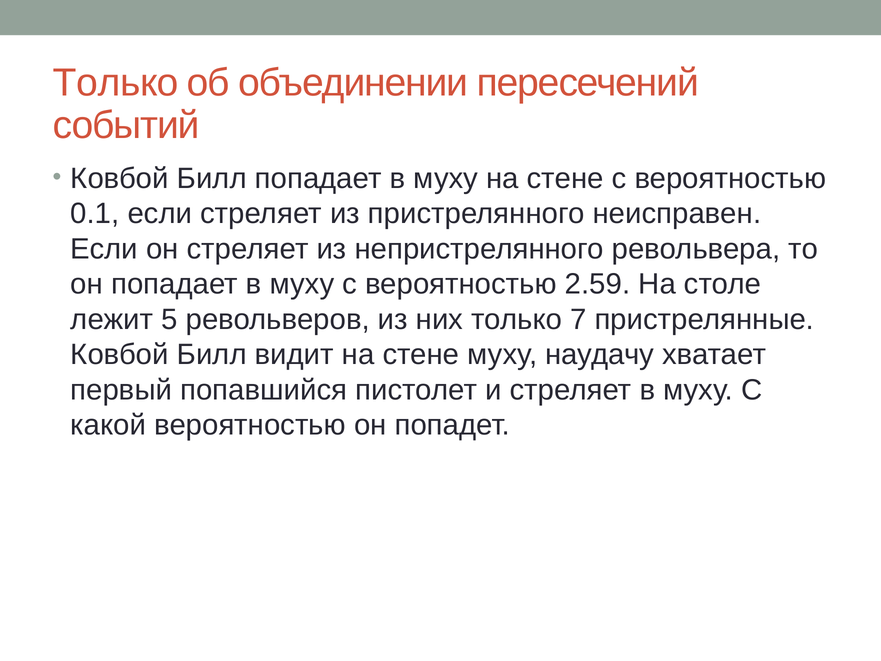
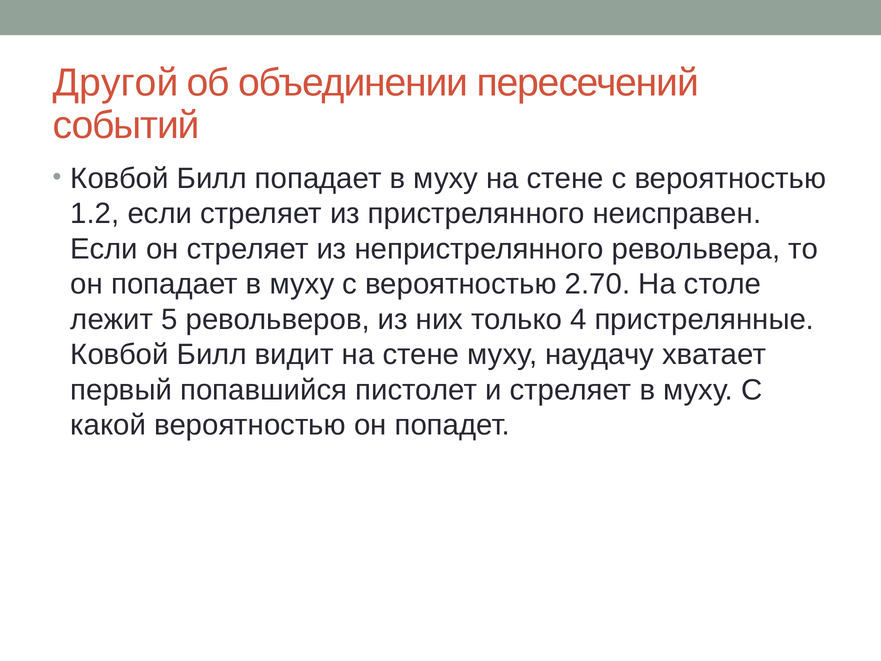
Только at (116, 83): Только -> Другой
0.1: 0.1 -> 1.2
2.59: 2.59 -> 2.70
7: 7 -> 4
